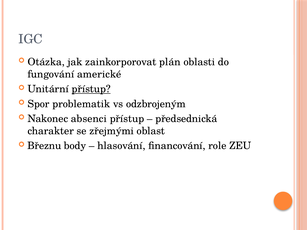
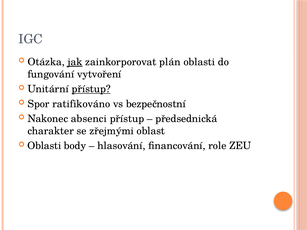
jak underline: none -> present
americké: americké -> vytvoření
problematik: problematik -> ratifikováno
odzbrojeným: odzbrojeným -> bezpečnostní
Březnu at (44, 146): Březnu -> Oblasti
